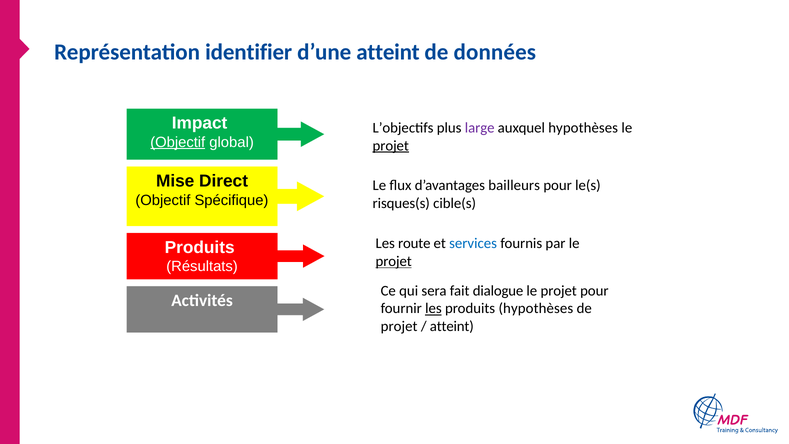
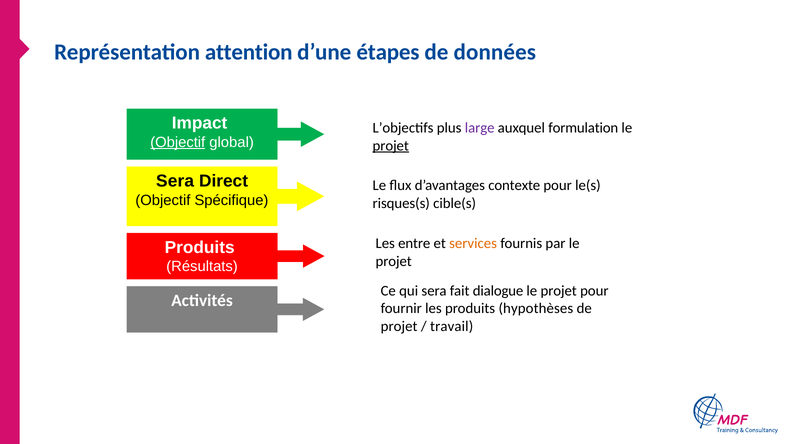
identifier: identifier -> attention
d’une atteint: atteint -> étapes
auxquel hypothèses: hypothèses -> formulation
Mise at (175, 181): Mise -> Sera
bailleurs: bailleurs -> contexte
route: route -> entre
services colour: blue -> orange
projet at (394, 261) underline: present -> none
les at (433, 308) underline: present -> none
atteint at (452, 326): atteint -> travail
